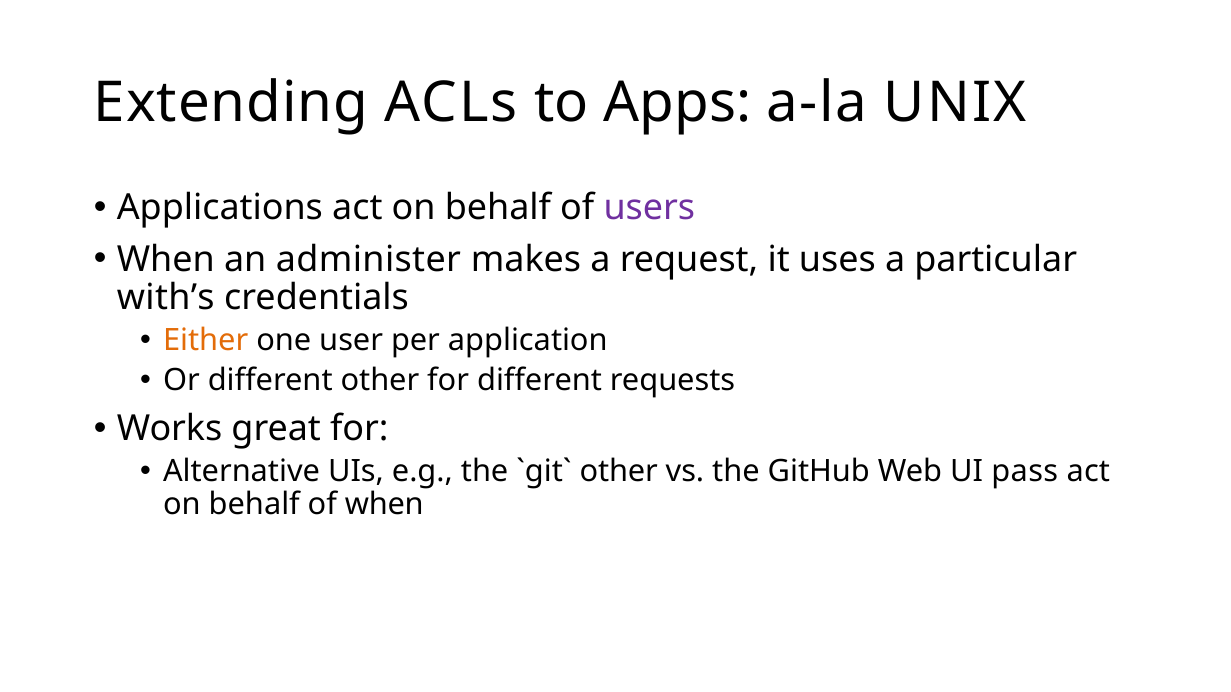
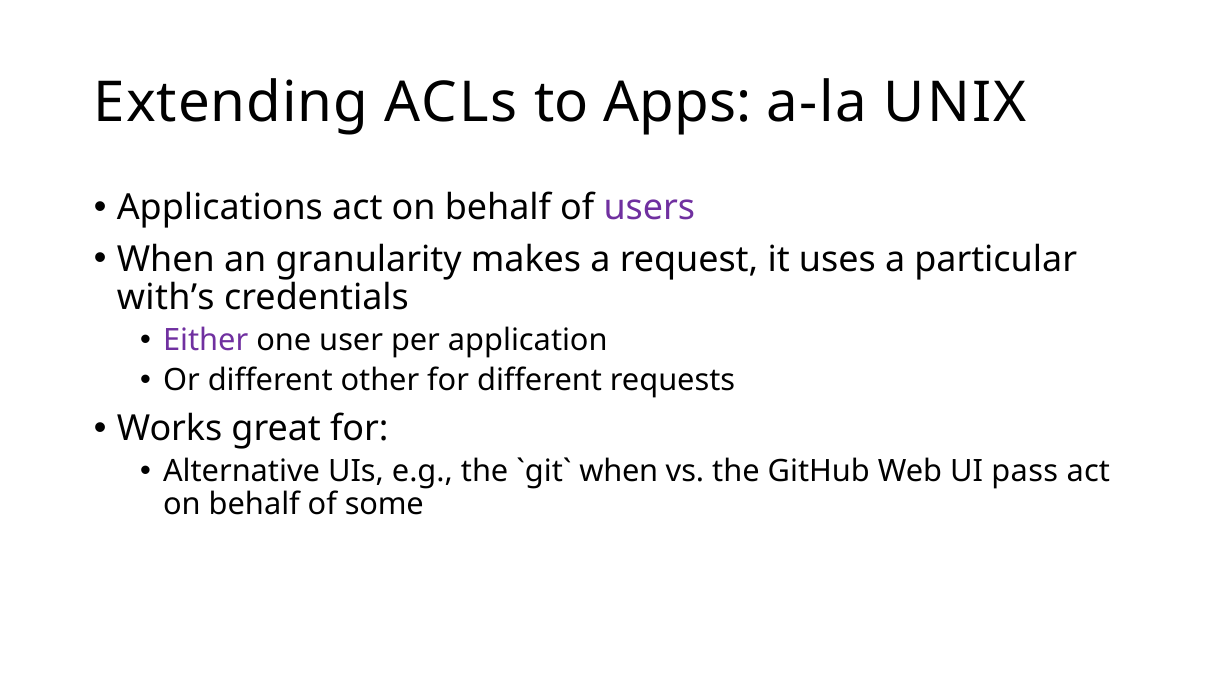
administer: administer -> granularity
Either colour: orange -> purple
other at (619, 472): other -> when
of when: when -> some
